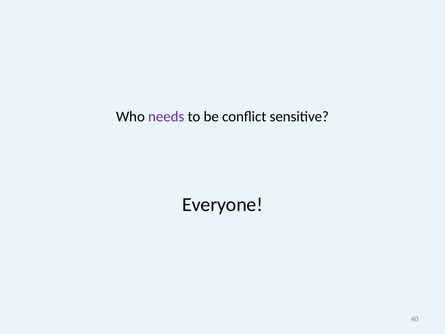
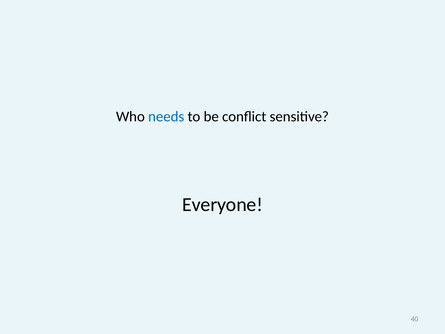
needs colour: purple -> blue
